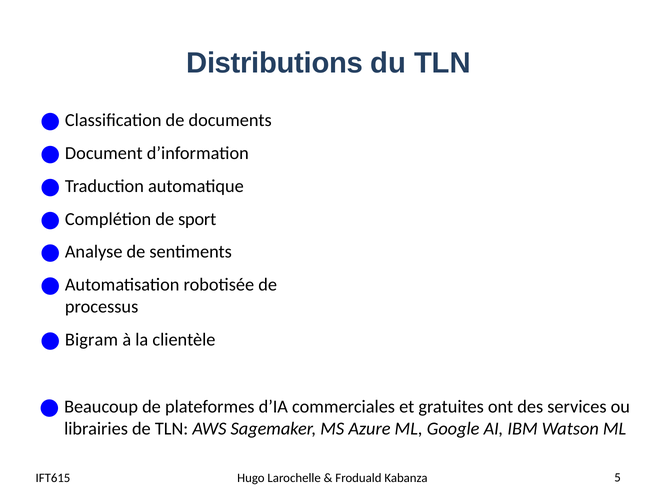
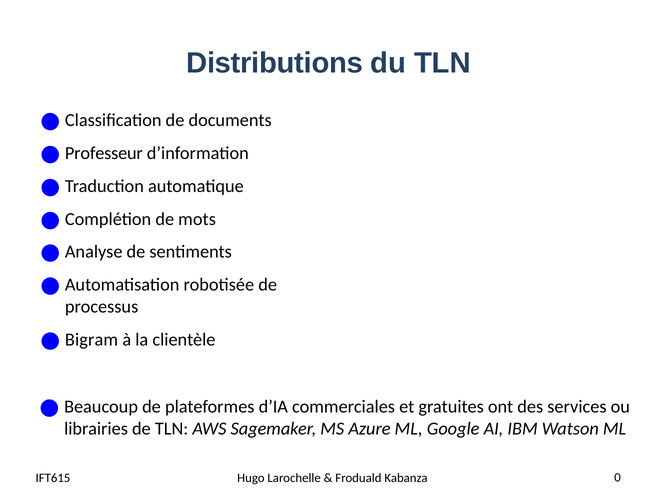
Document: Document -> Professeur
sport: sport -> mots
5: 5 -> 0
